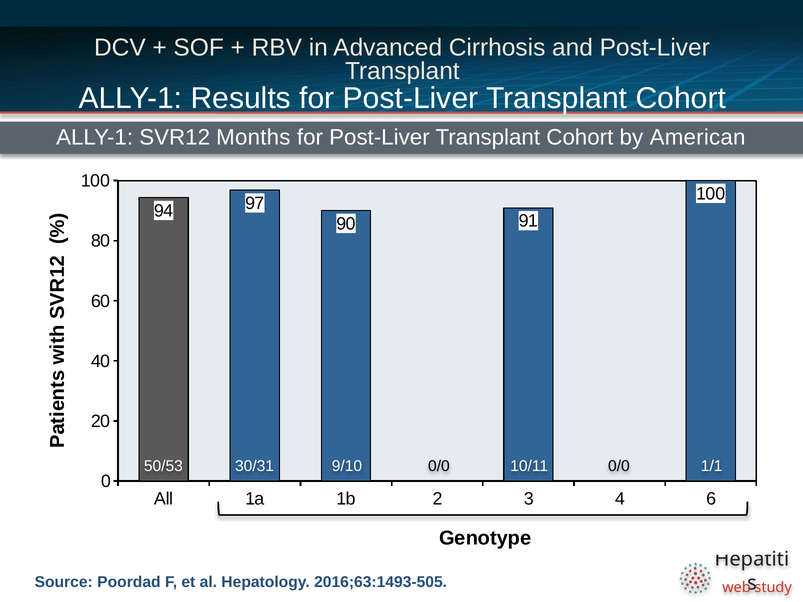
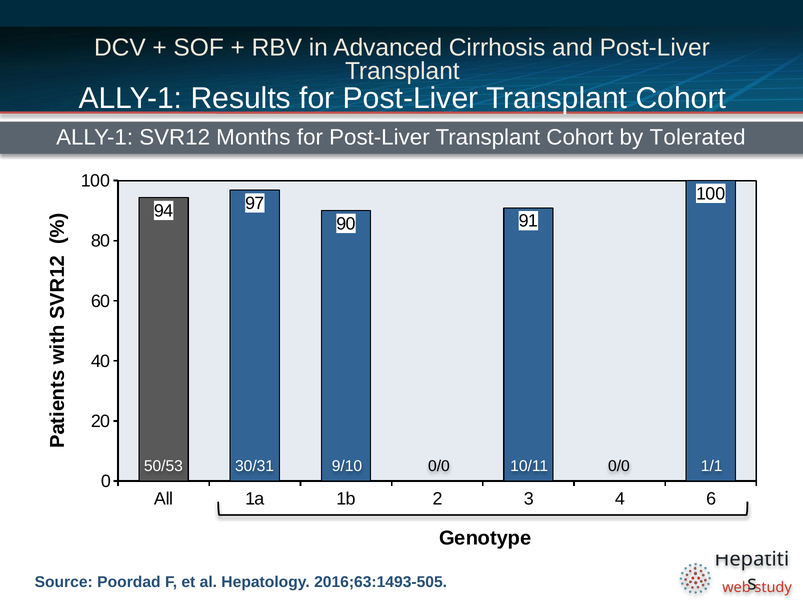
American: American -> Tolerated
